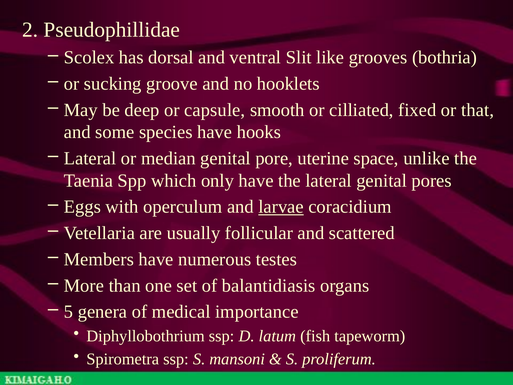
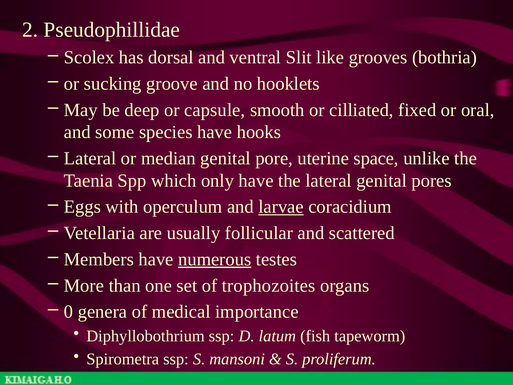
that: that -> oral
numerous underline: none -> present
balantidiasis: balantidiasis -> trophozoites
5: 5 -> 0
